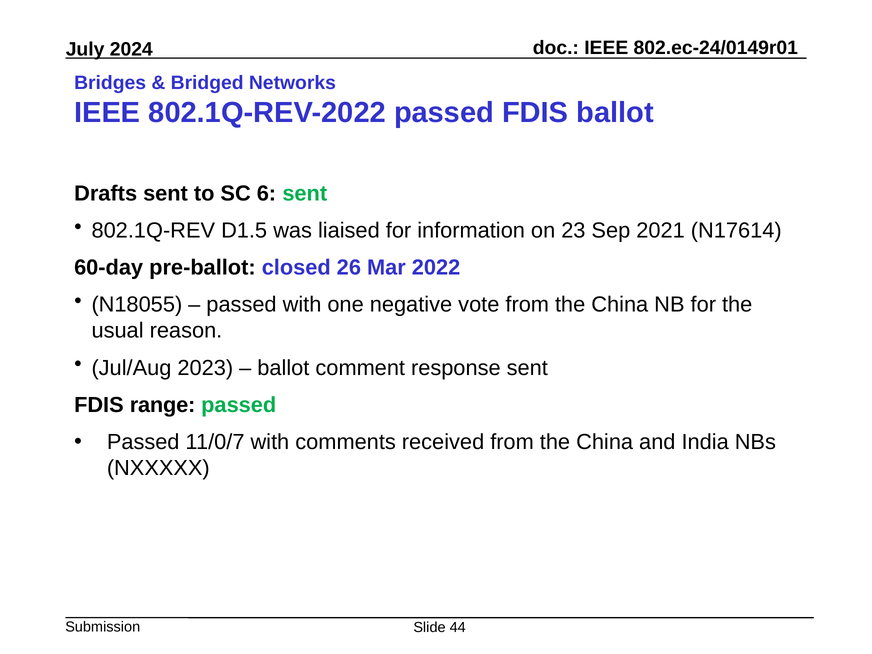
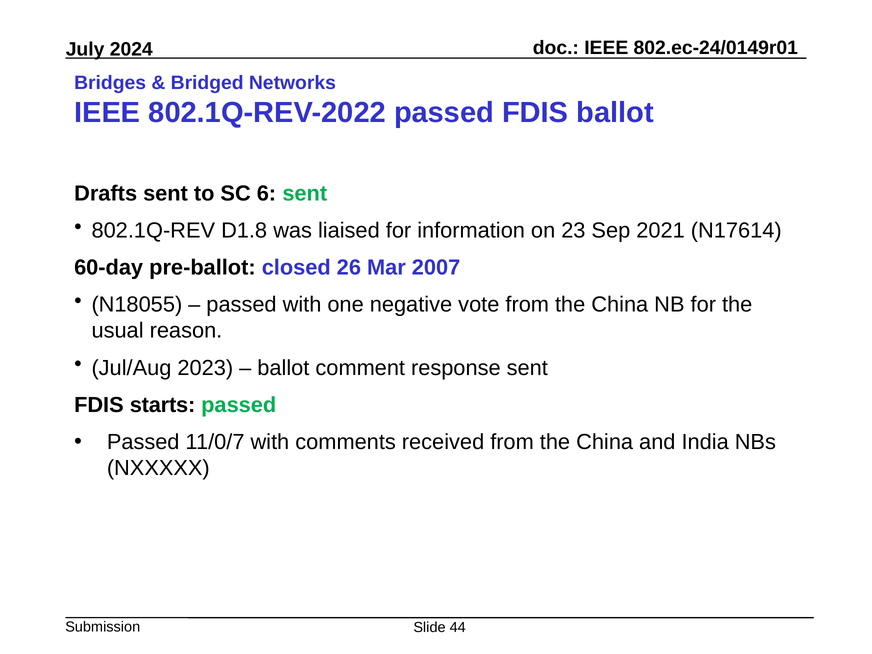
D1.5: D1.5 -> D1.8
2022: 2022 -> 2007
range: range -> starts
